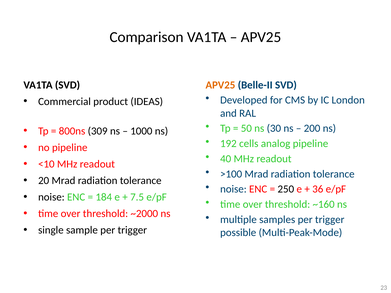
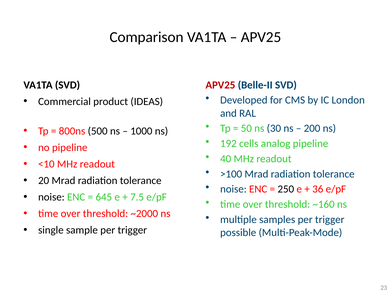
APV25 at (220, 85) colour: orange -> red
309: 309 -> 500
184: 184 -> 645
